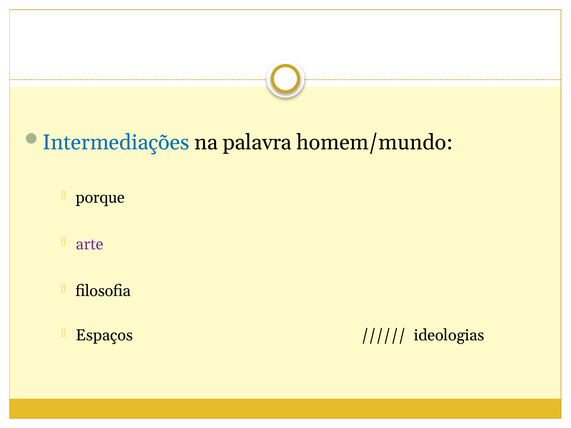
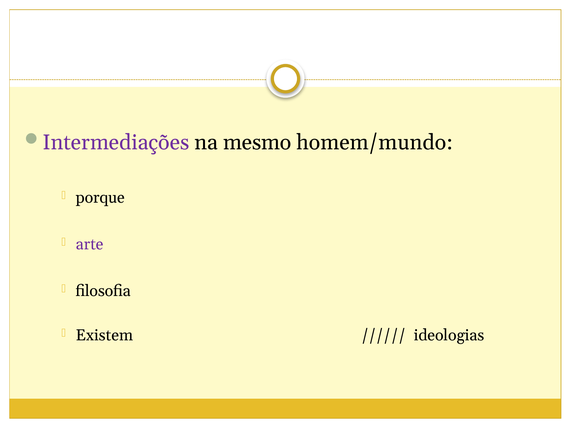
Intermediações colour: blue -> purple
palavra: palavra -> mesmo
Espaços: Espaços -> Existem
